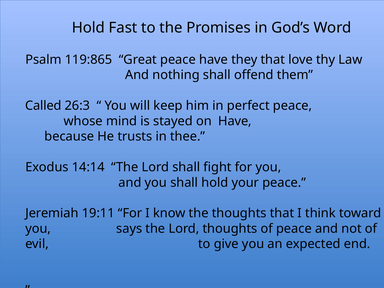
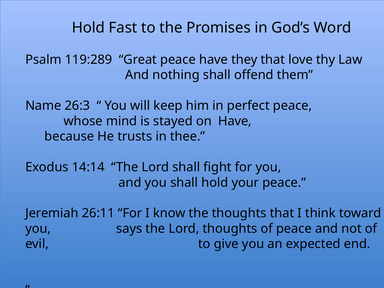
119:865: 119:865 -> 119:289
Called: Called -> Name
19:11: 19:11 -> 26:11
